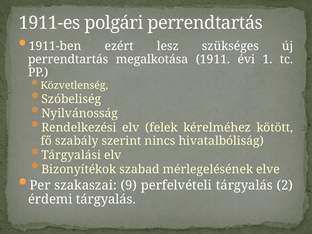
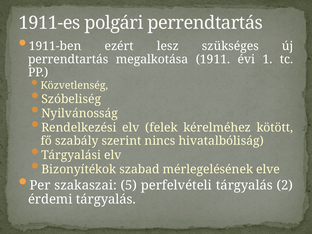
9: 9 -> 5
